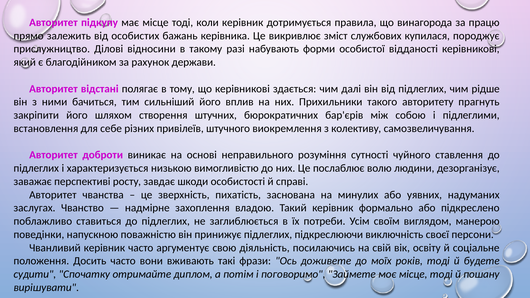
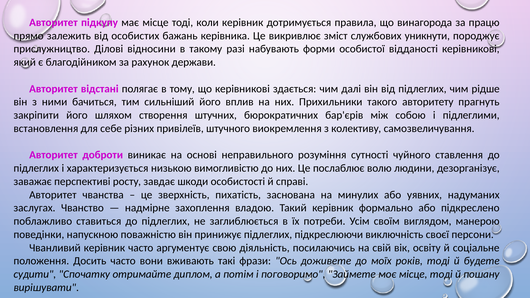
купилася: купилася -> уникнути
